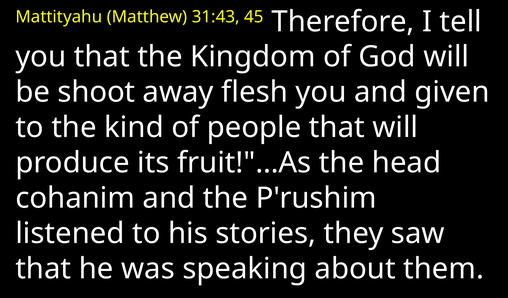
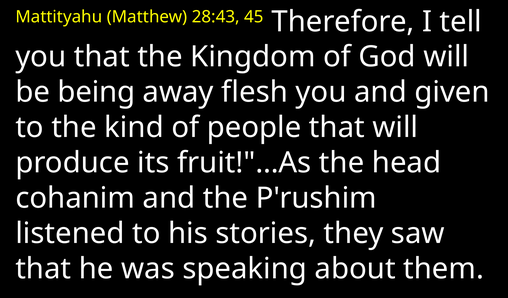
31:43: 31:43 -> 28:43
shoot: shoot -> being
